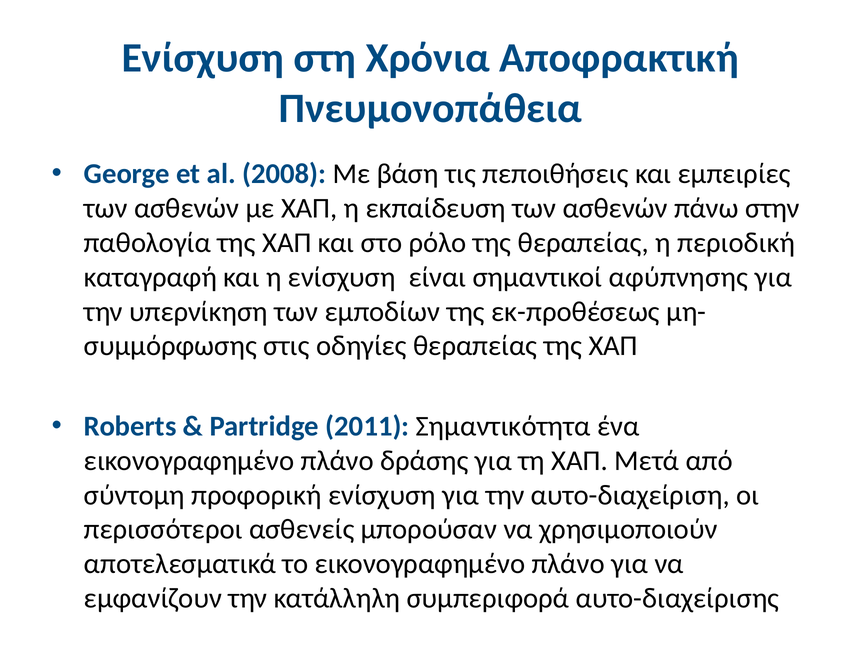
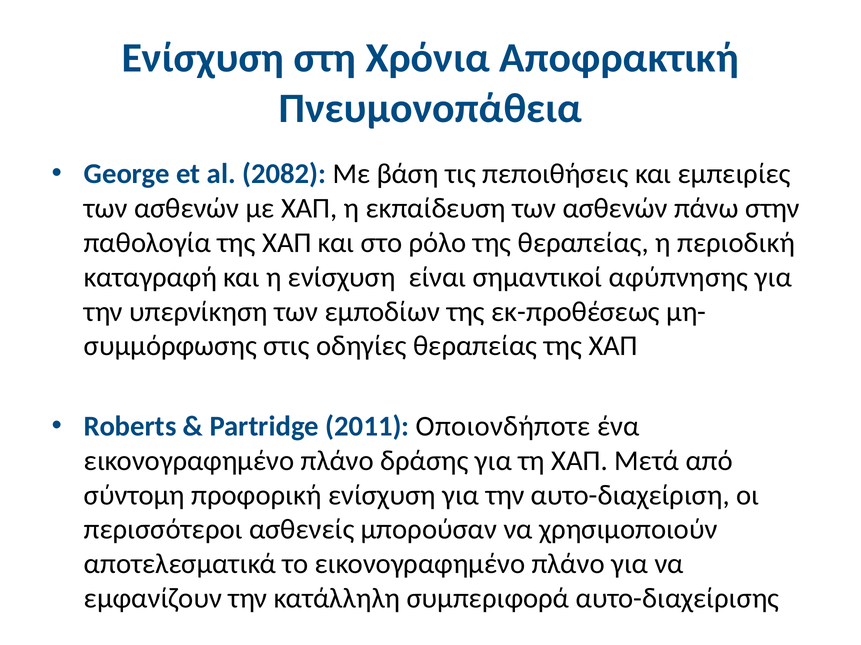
2008: 2008 -> 2082
Σημαντικότητα: Σημαντικότητα -> Οποιονδήποτε
